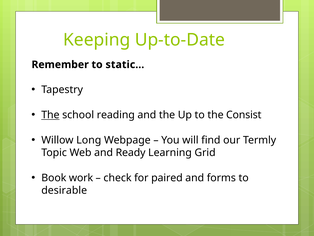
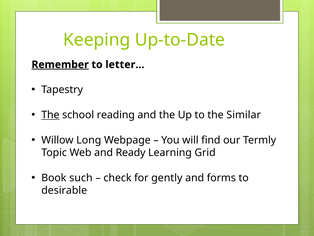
Remember underline: none -> present
static…: static… -> letter…
Consist: Consist -> Similar
work: work -> such
paired: paired -> gently
